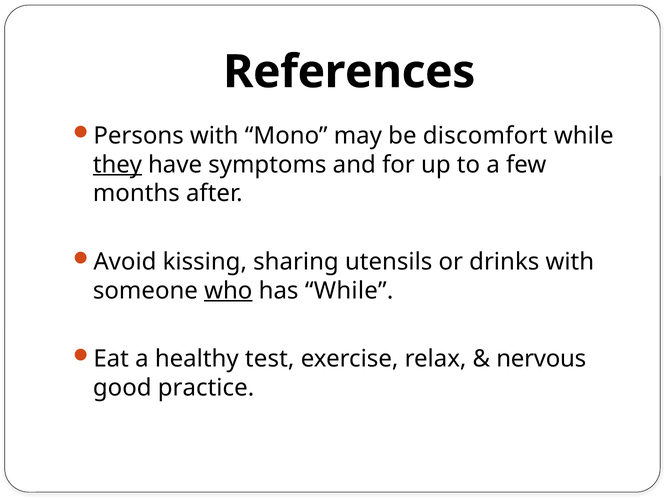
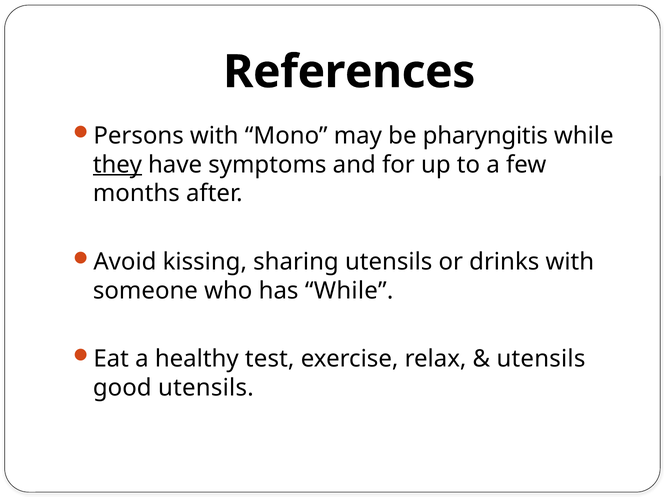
discomfort: discomfort -> pharyngitis
who underline: present -> none
nervous at (541, 359): nervous -> utensils
good practice: practice -> utensils
